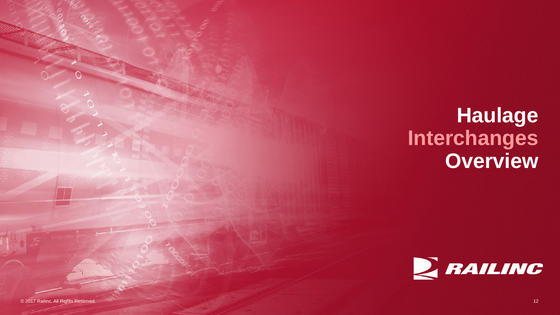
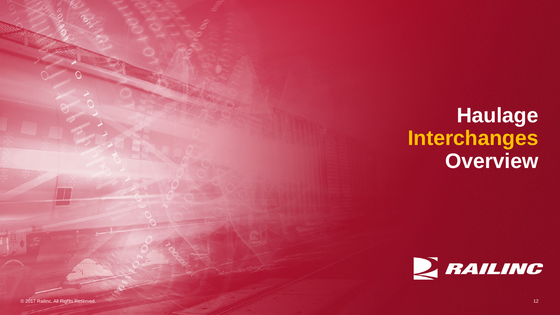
Interchanges colour: pink -> yellow
